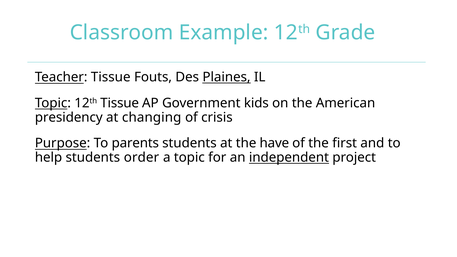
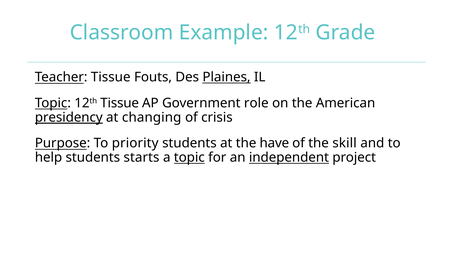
kids: kids -> role
presidency underline: none -> present
parents: parents -> priority
first: first -> skill
order: order -> starts
topic at (189, 158) underline: none -> present
